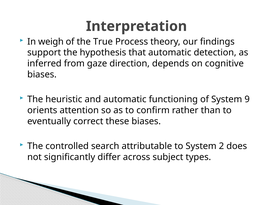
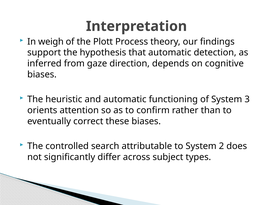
True: True -> Plott
9: 9 -> 3
